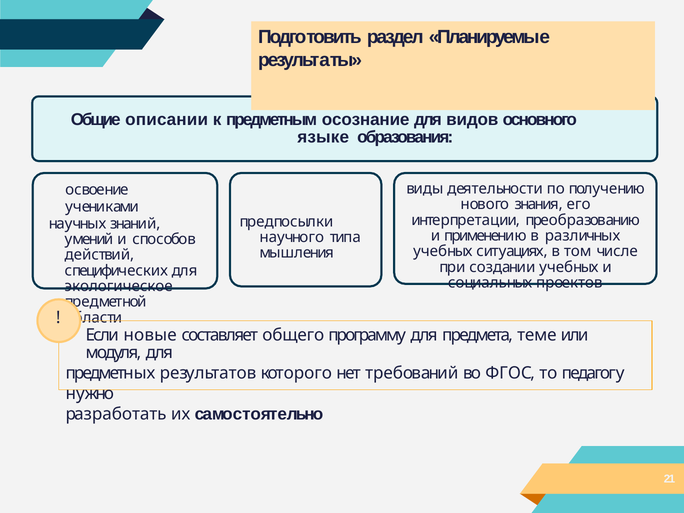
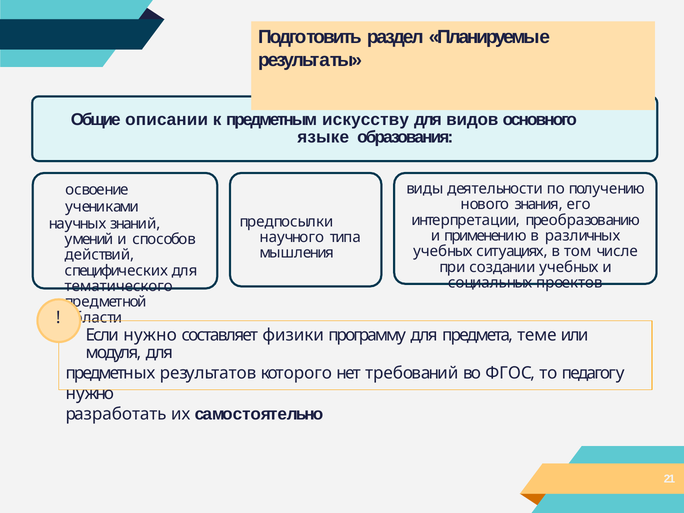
осознание: осознание -> искусству
экологическое: экологическое -> тематического
Если новые: новые -> нужно
общего: общего -> физики
